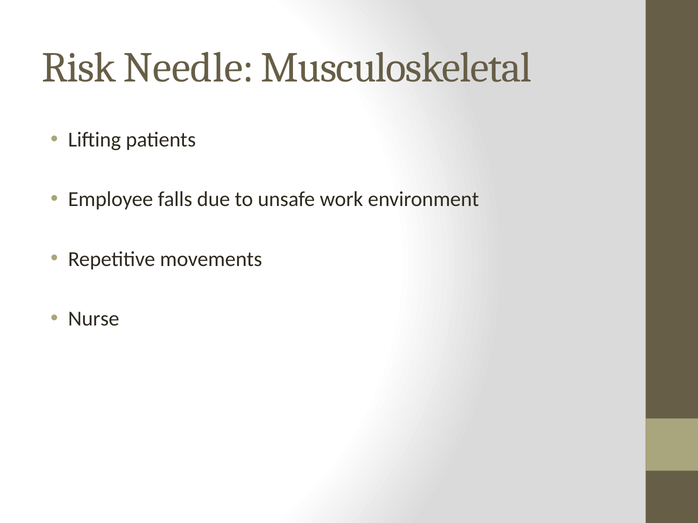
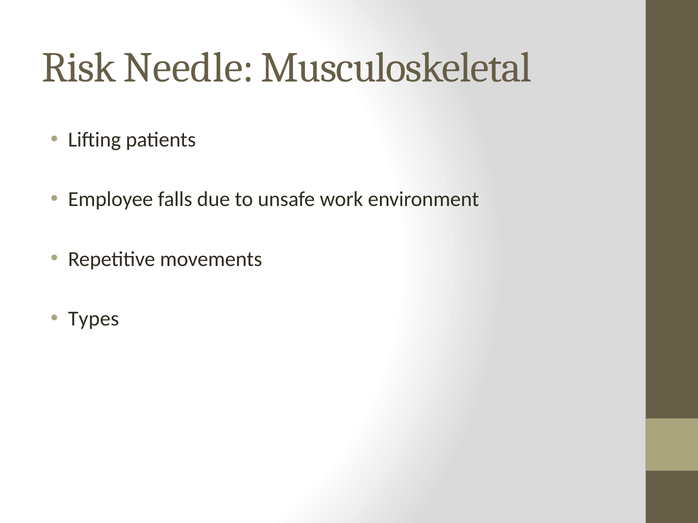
Nurse: Nurse -> Types
